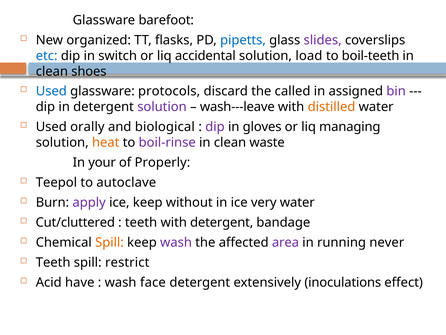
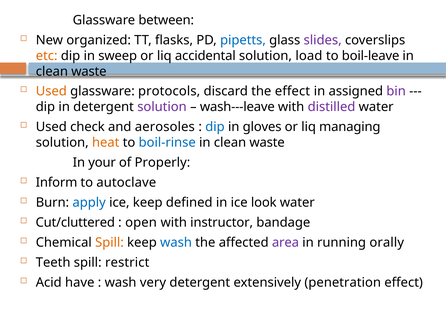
barefoot: barefoot -> between
etc colour: blue -> orange
switch: switch -> sweep
boil-teeth: boil-teeth -> boil-leave
shoes at (89, 71): shoes -> waste
Used at (51, 91) colour: blue -> orange
the called: called -> effect
distilled colour: orange -> purple
orally: orally -> check
biological: biological -> aerosoles
dip at (215, 127) colour: purple -> blue
boil-rinse colour: purple -> blue
Teepol: Teepol -> Inform
apply colour: purple -> blue
without: without -> defined
very: very -> look
teeth at (141, 222): teeth -> open
with detergent: detergent -> instructor
wash at (176, 242) colour: purple -> blue
never: never -> orally
face: face -> very
inoculations: inoculations -> penetration
